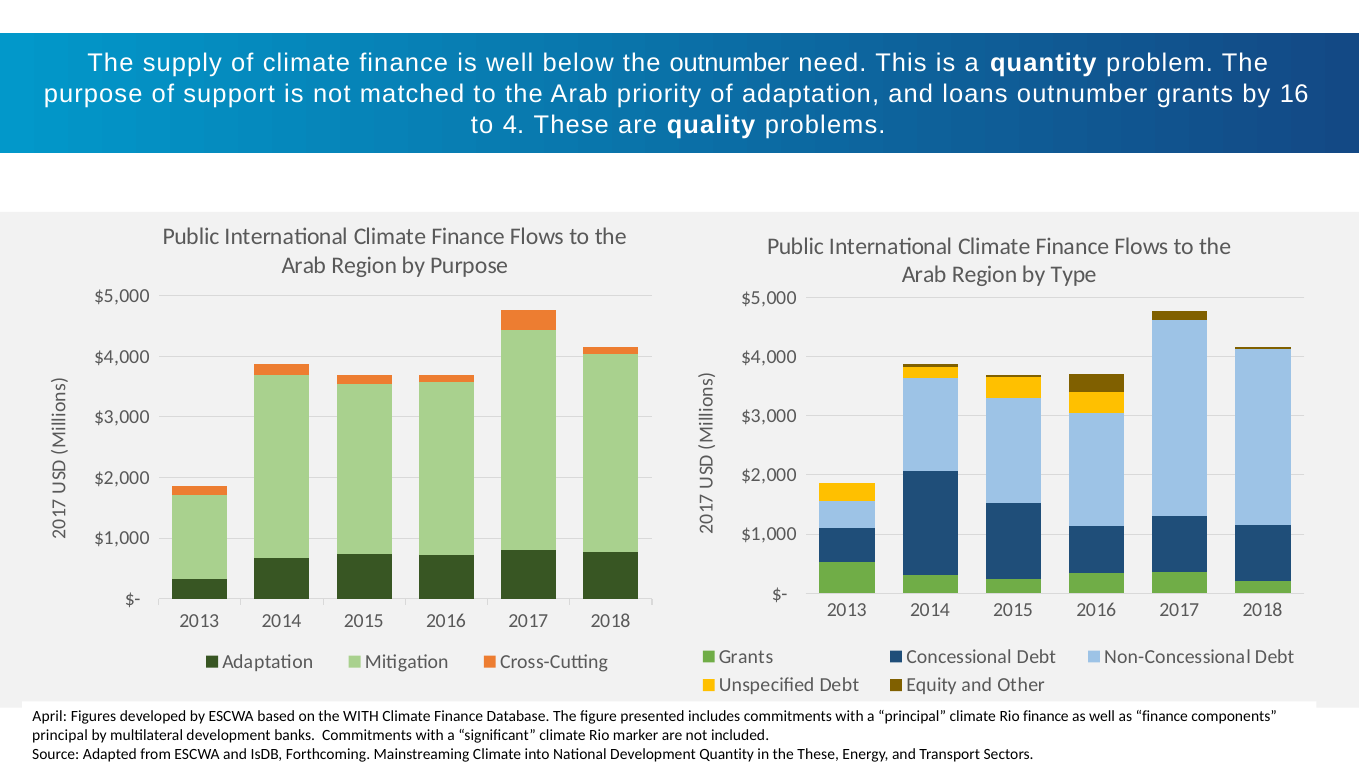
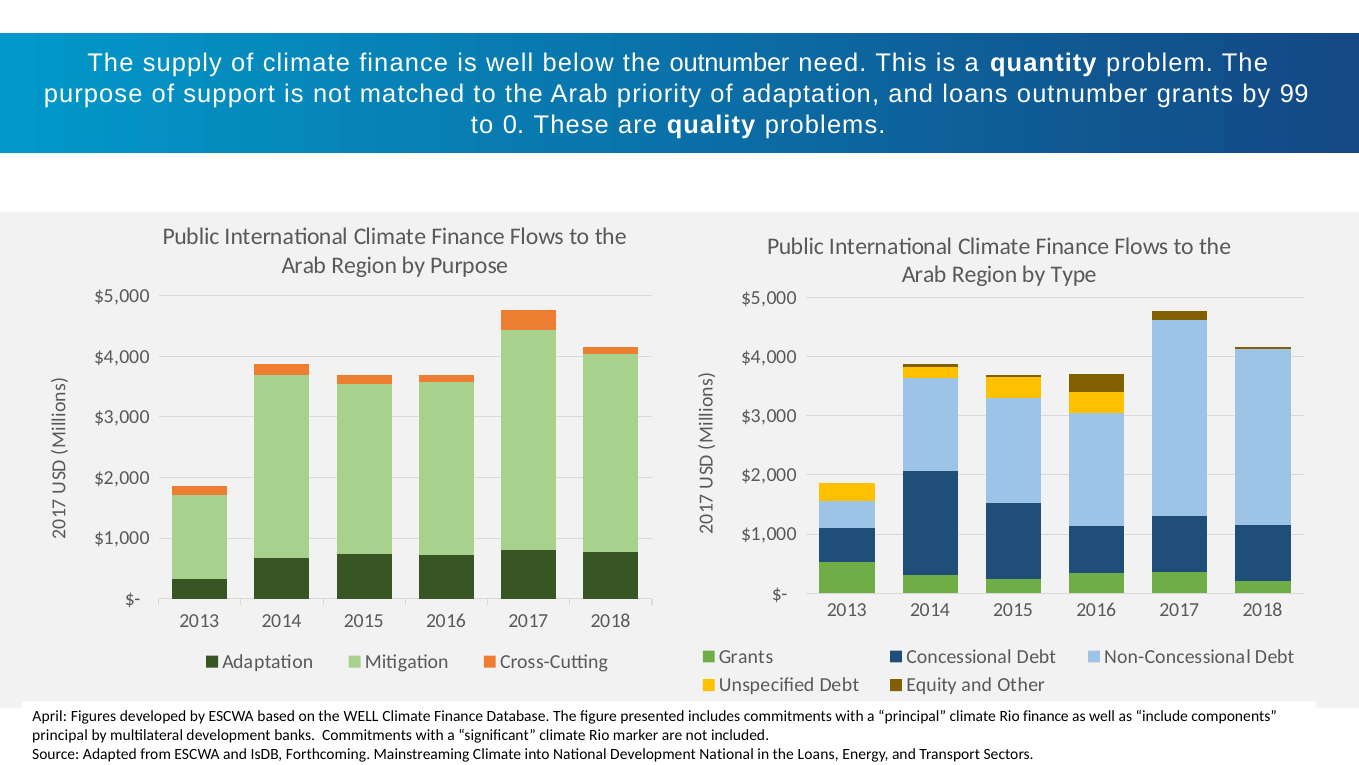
16: 16 -> 99
to 4: 4 -> 0
the WITH: WITH -> WELL
as finance: finance -> include
Development Quantity: Quantity -> National
the These: These -> Loans
